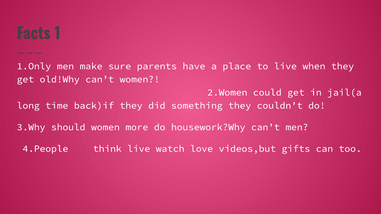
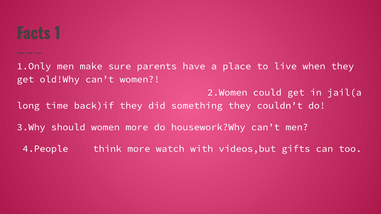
think live: live -> more
love: love -> with
